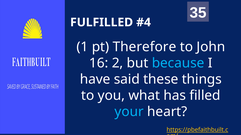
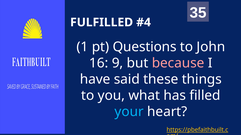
Therefore: Therefore -> Questions
2: 2 -> 9
because colour: light blue -> pink
